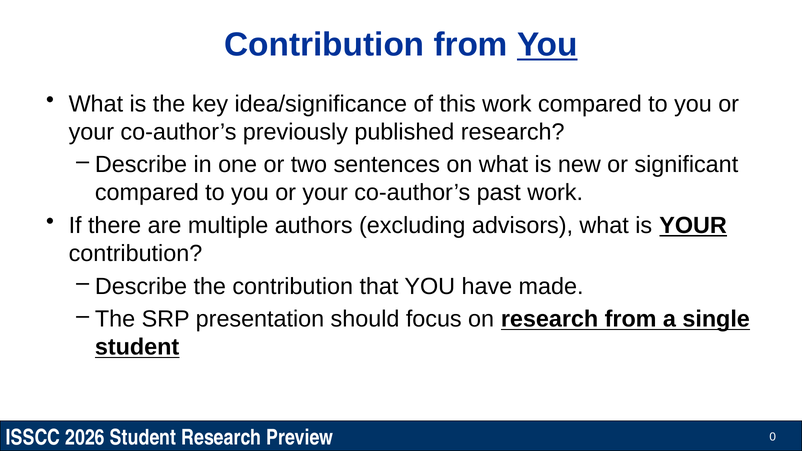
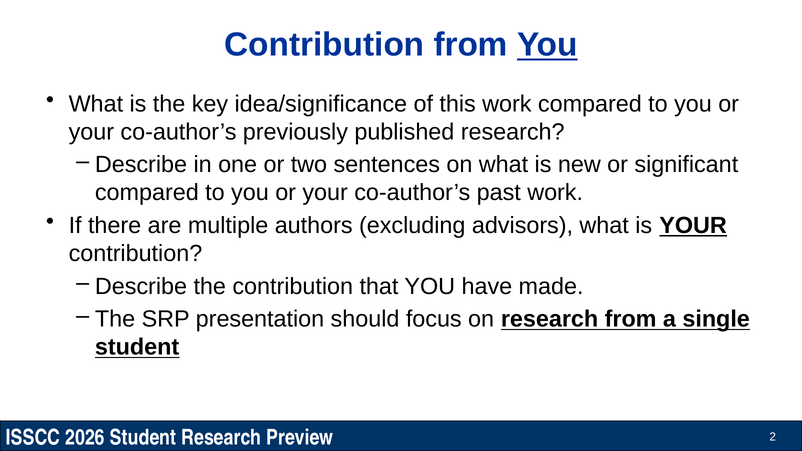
0: 0 -> 2
